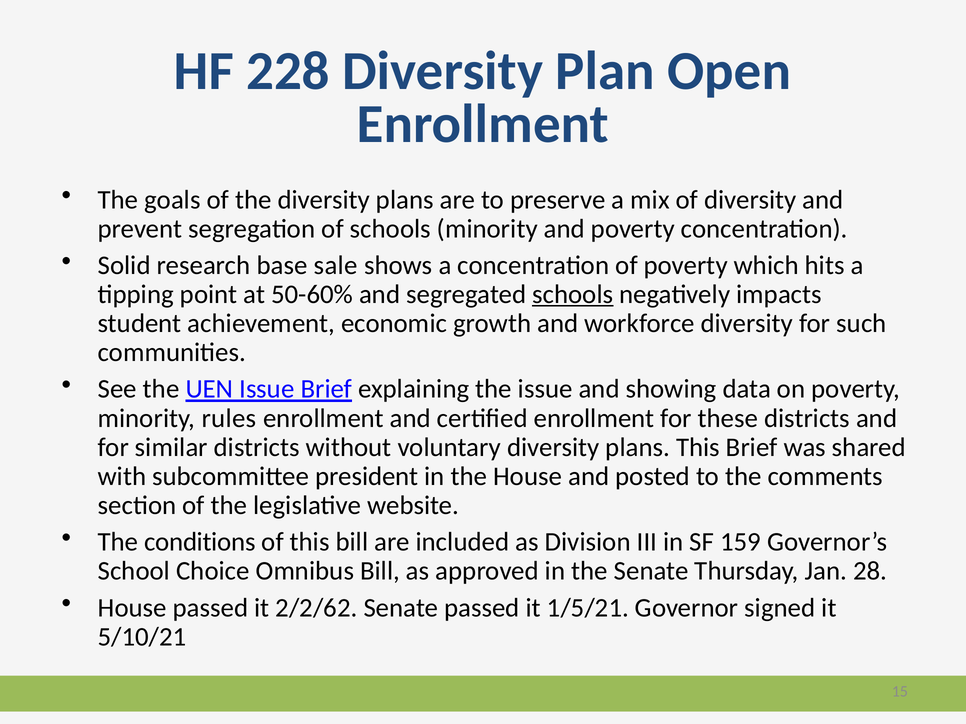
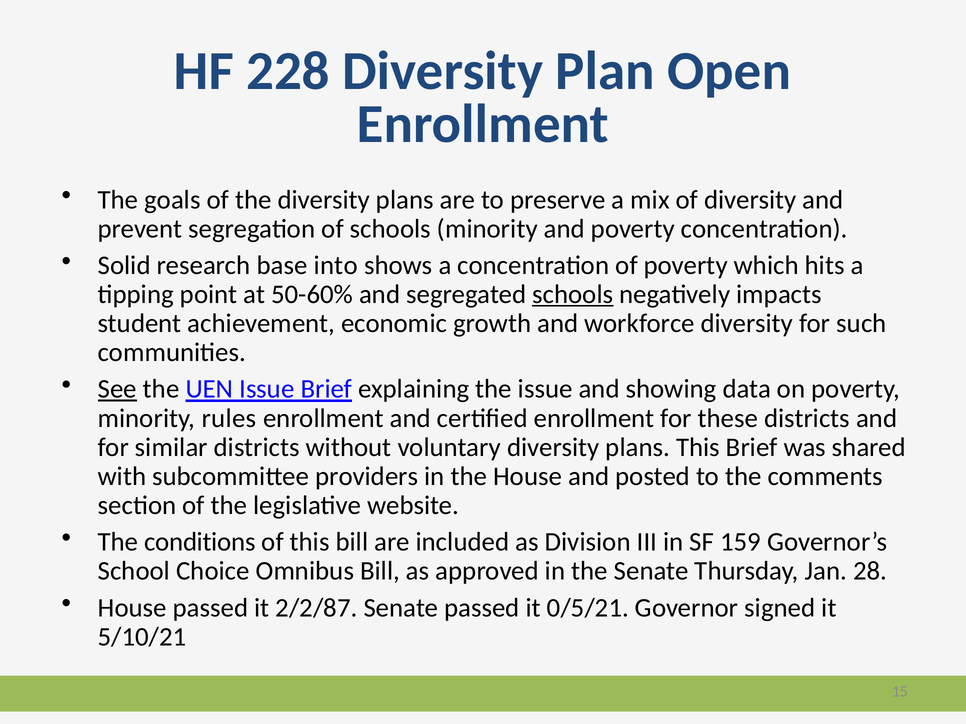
sale: sale -> into
See underline: none -> present
president: president -> providers
2/2/62: 2/2/62 -> 2/2/87
1/5/21: 1/5/21 -> 0/5/21
